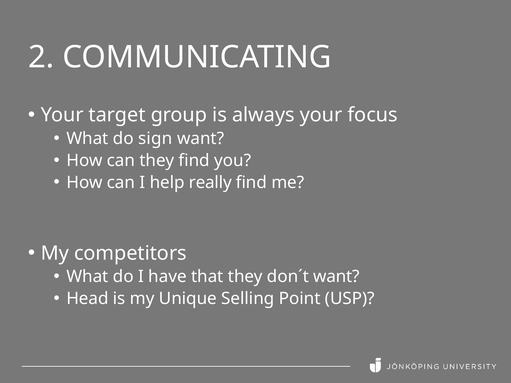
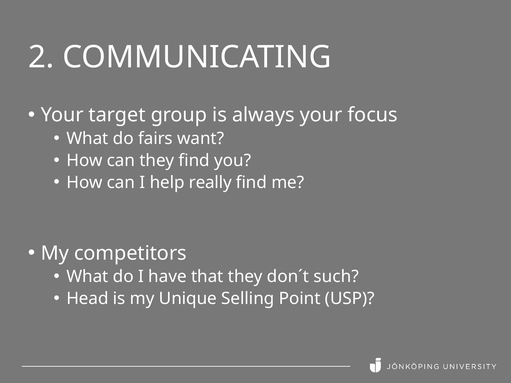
sign: sign -> fairs
don´t want: want -> such
